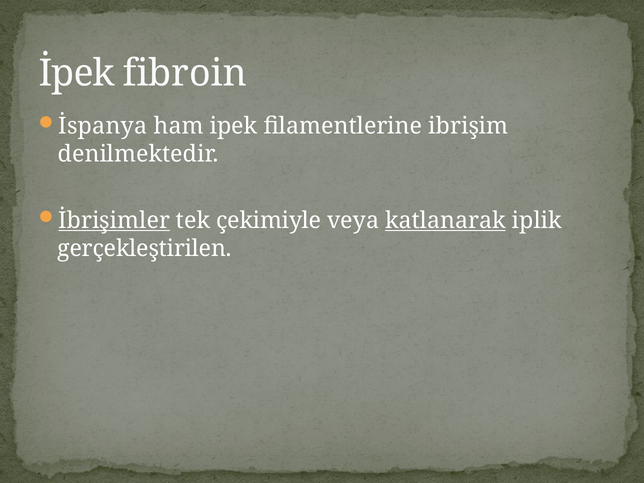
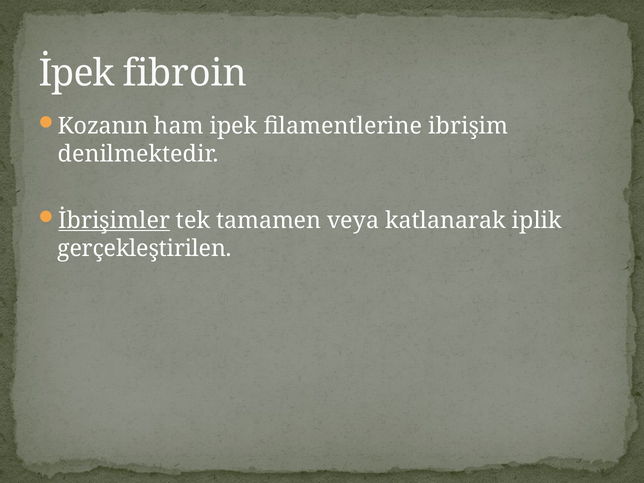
İspanya: İspanya -> Kozanın
çekimiyle: çekimiyle -> tamamen
katlanarak underline: present -> none
